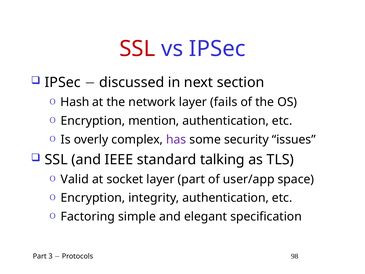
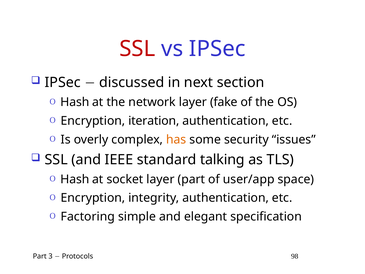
fails: fails -> fake
mention: mention -> iteration
has colour: purple -> orange
Valid at (75, 179): Valid -> Hash
